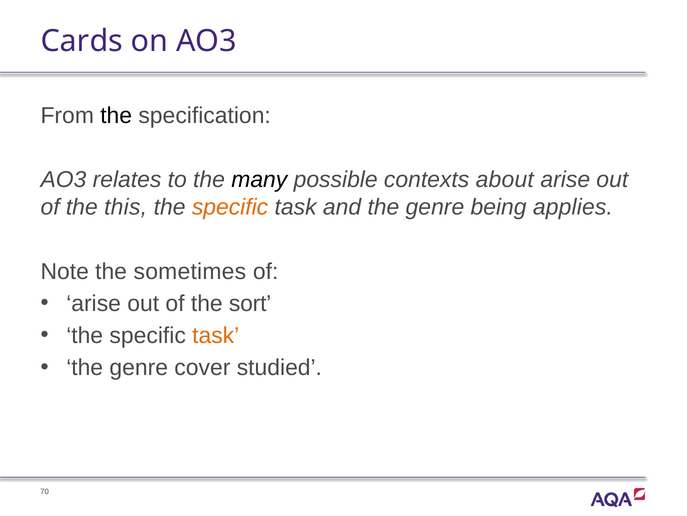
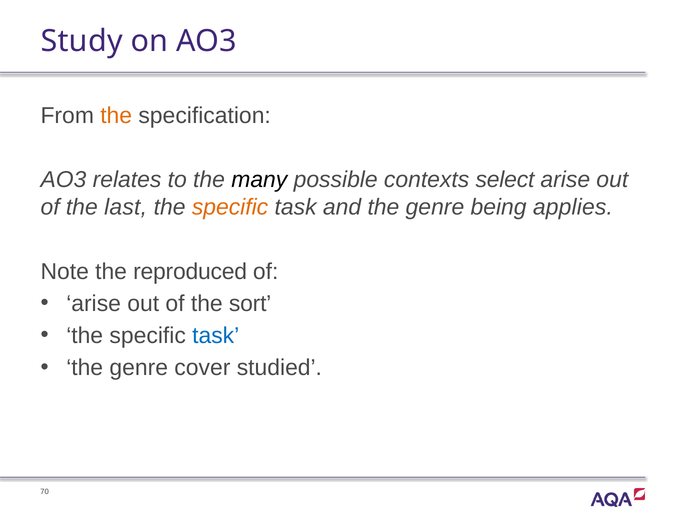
Cards: Cards -> Study
the at (116, 115) colour: black -> orange
about: about -> select
this: this -> last
sometimes: sometimes -> reproduced
task at (216, 335) colour: orange -> blue
